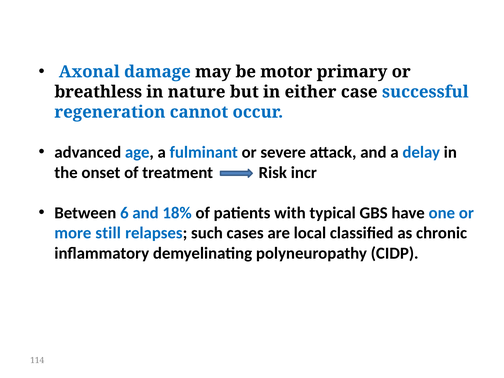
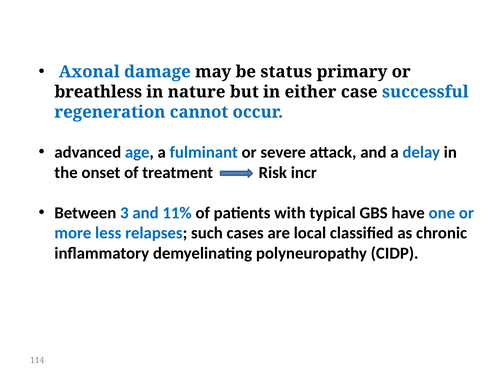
motor: motor -> status
6: 6 -> 3
18%: 18% -> 11%
still: still -> less
